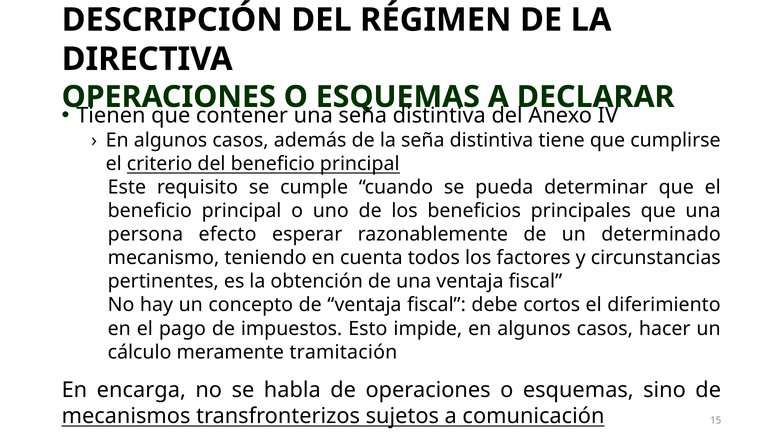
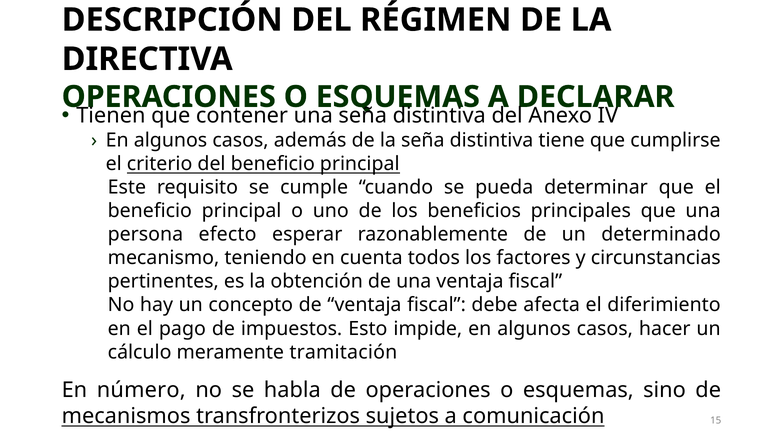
cortos: cortos -> afecta
encarga: encarga -> número
